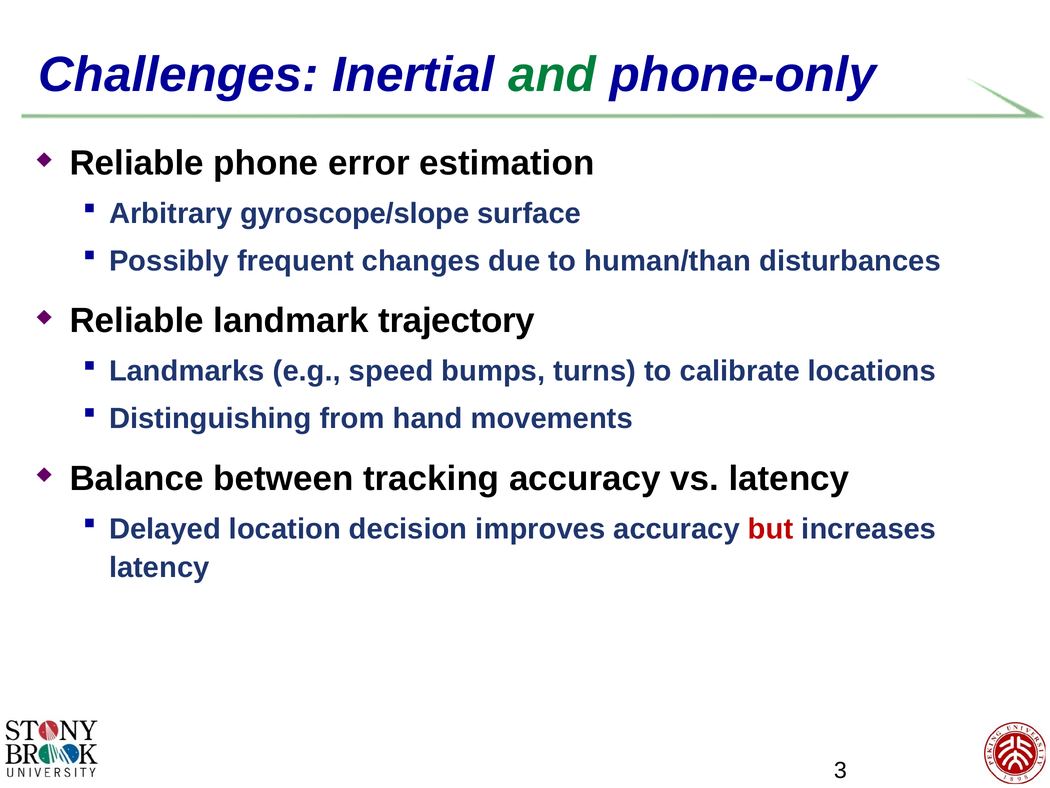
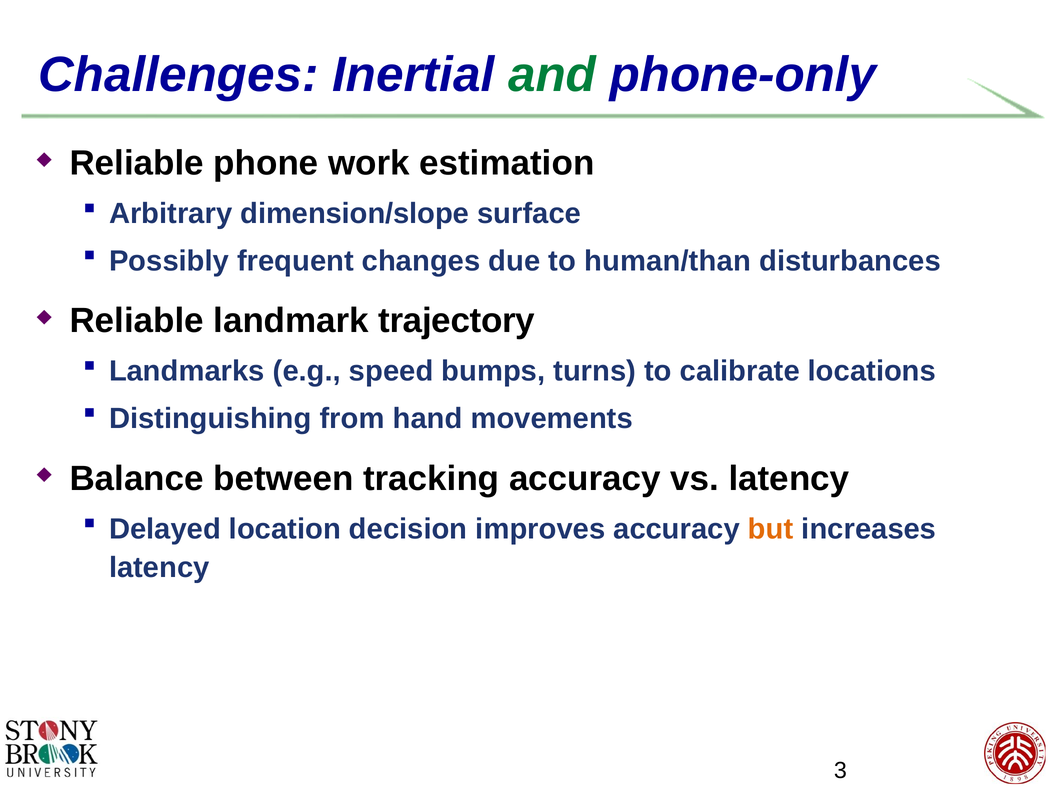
error: error -> work
gyroscope/slope: gyroscope/slope -> dimension/slope
but colour: red -> orange
